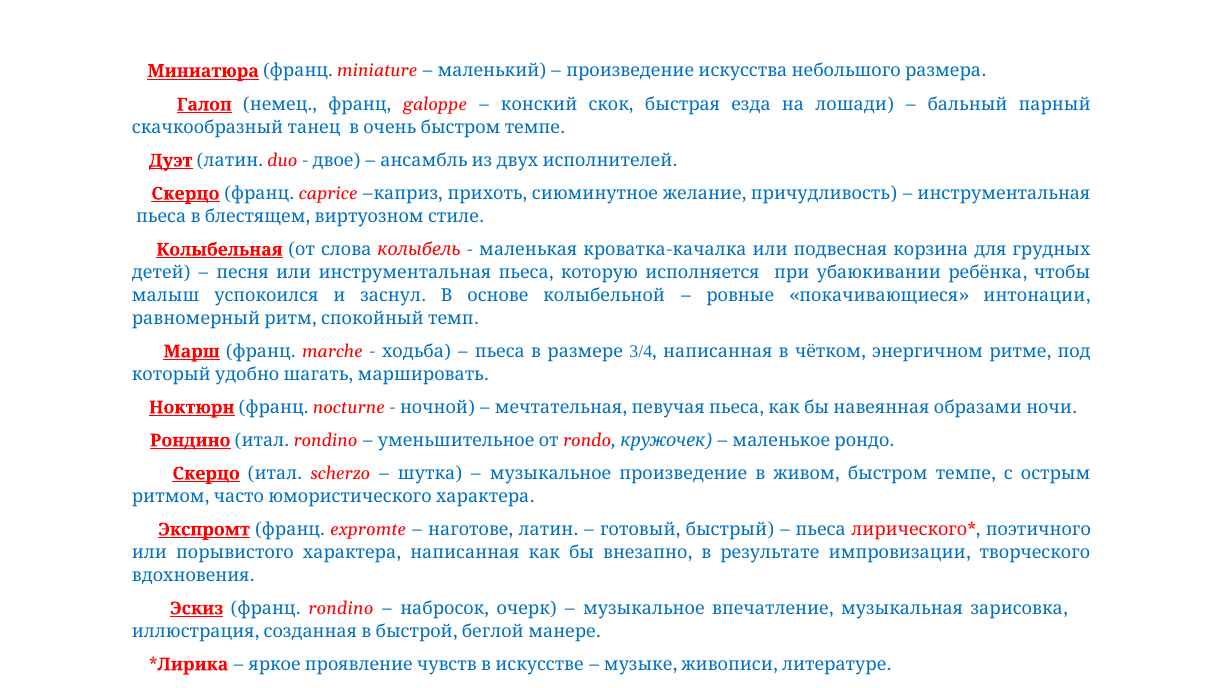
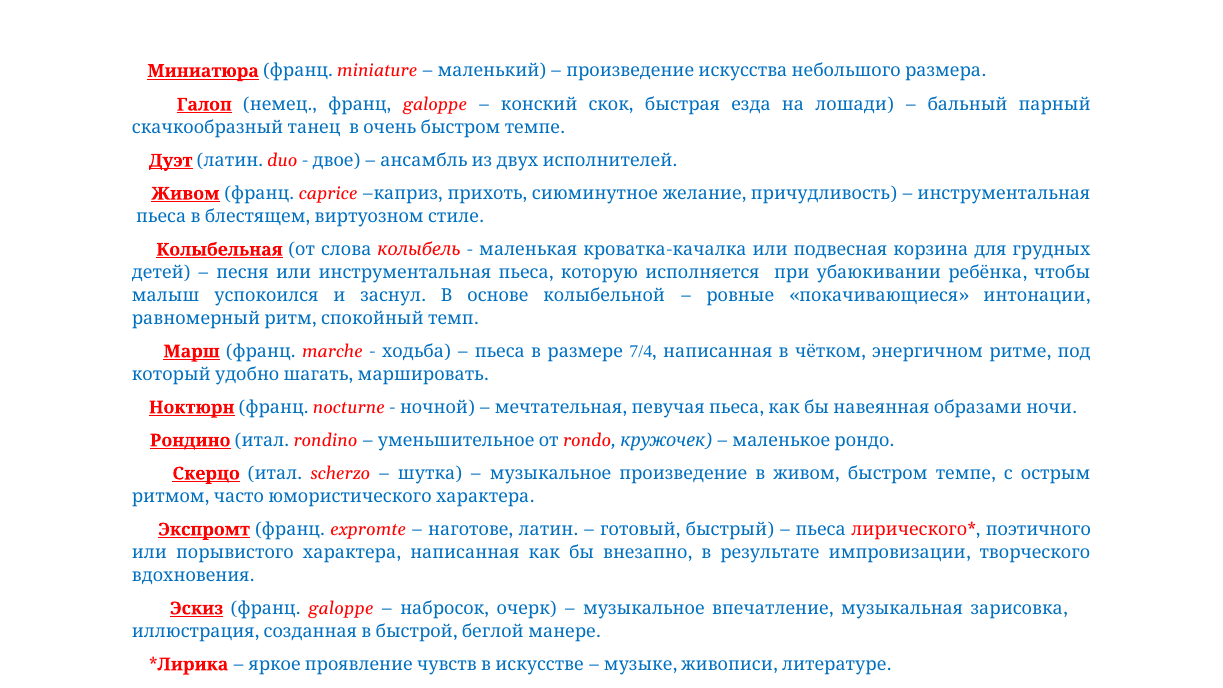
Скерцо at (185, 194): Скерцо -> Живом
3/4: 3/4 -> 7/4
rondino at (341, 608): rondino -> galoppe
